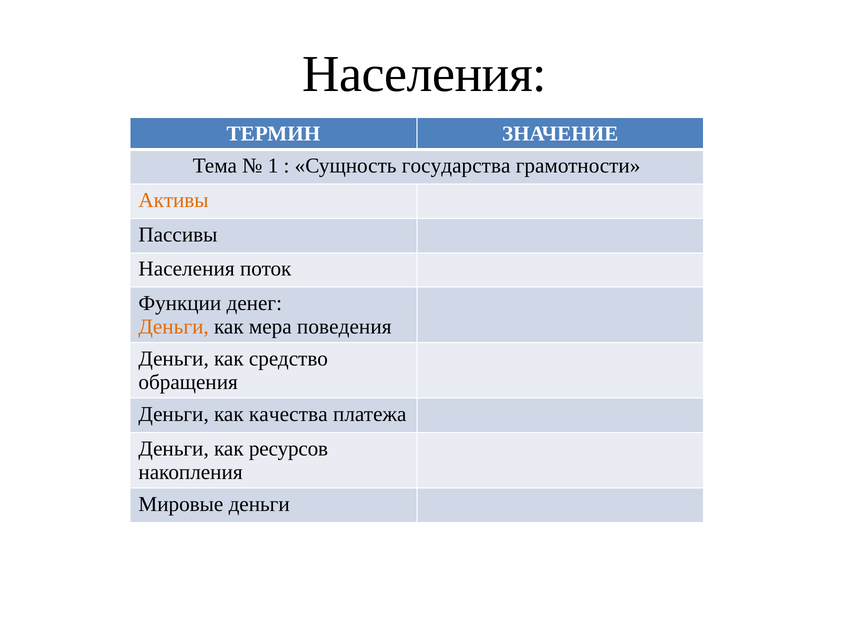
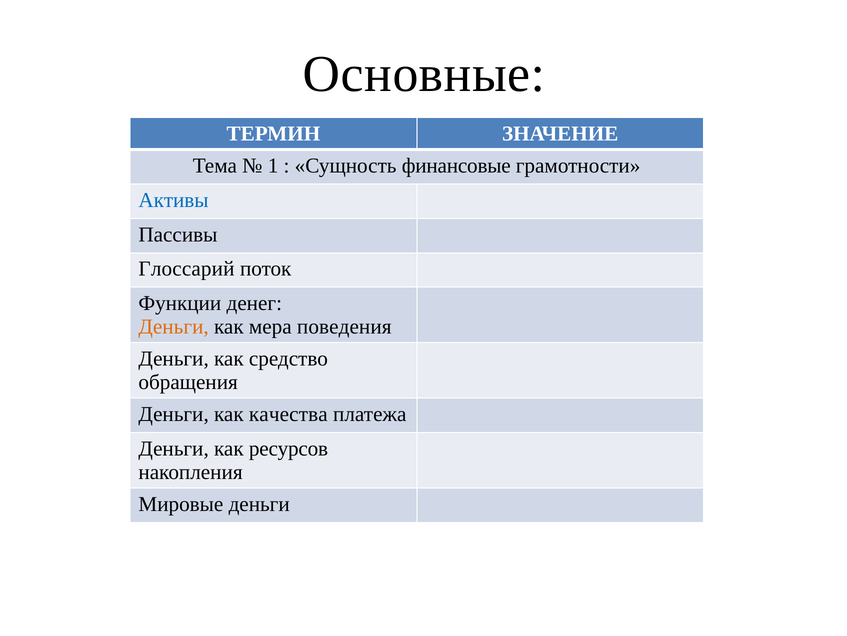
Населения at (425, 74): Населения -> Основные
государства: государства -> финансовые
Активы colour: orange -> blue
Населения at (187, 269): Населения -> Глоссарий
